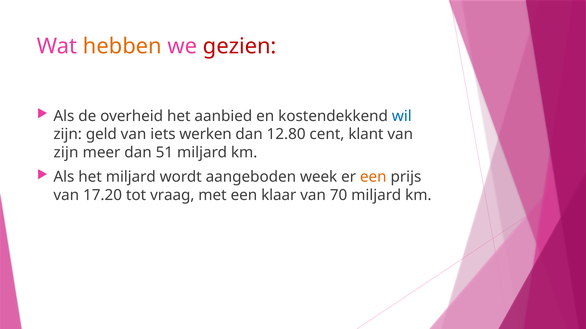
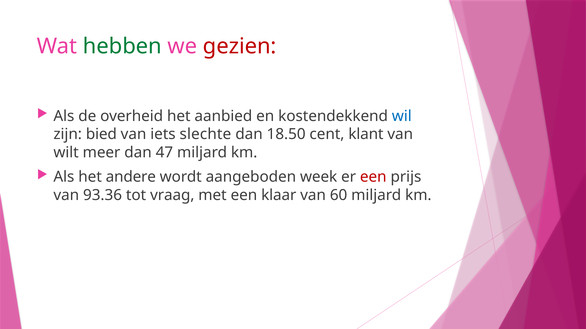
hebben colour: orange -> green
geld: geld -> bied
werken: werken -> slechte
12.80: 12.80 -> 18.50
zijn at (66, 153): zijn -> wilt
51: 51 -> 47
het miljard: miljard -> andere
een at (373, 177) colour: orange -> red
17.20: 17.20 -> 93.36
70: 70 -> 60
